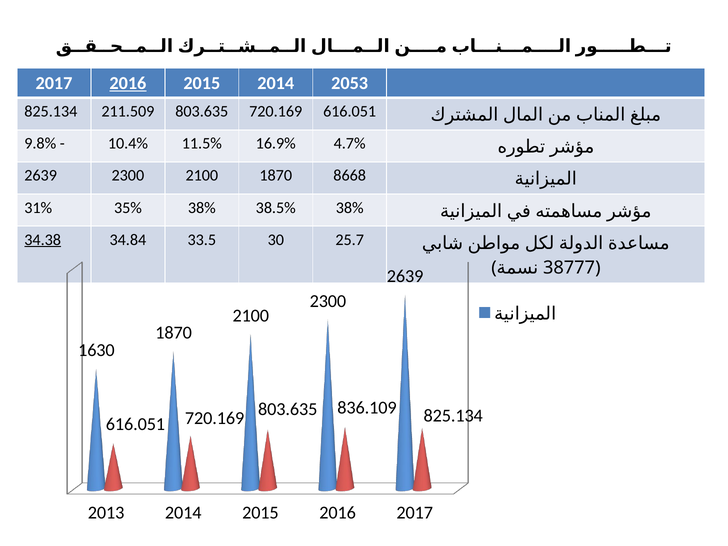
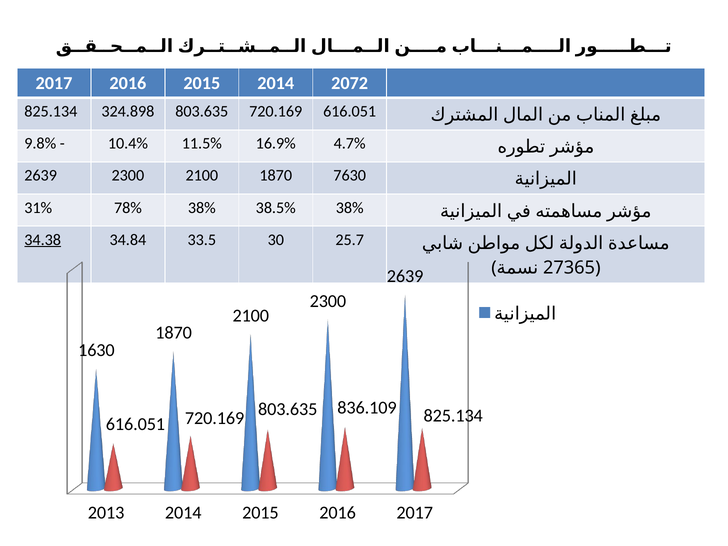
2016 at (128, 83) underline: present -> none
2053: 2053 -> 2072
211.509: 211.509 -> 324.898
8668: 8668 -> 7630
35%: 35% -> 78%
38777: 38777 -> 27365
